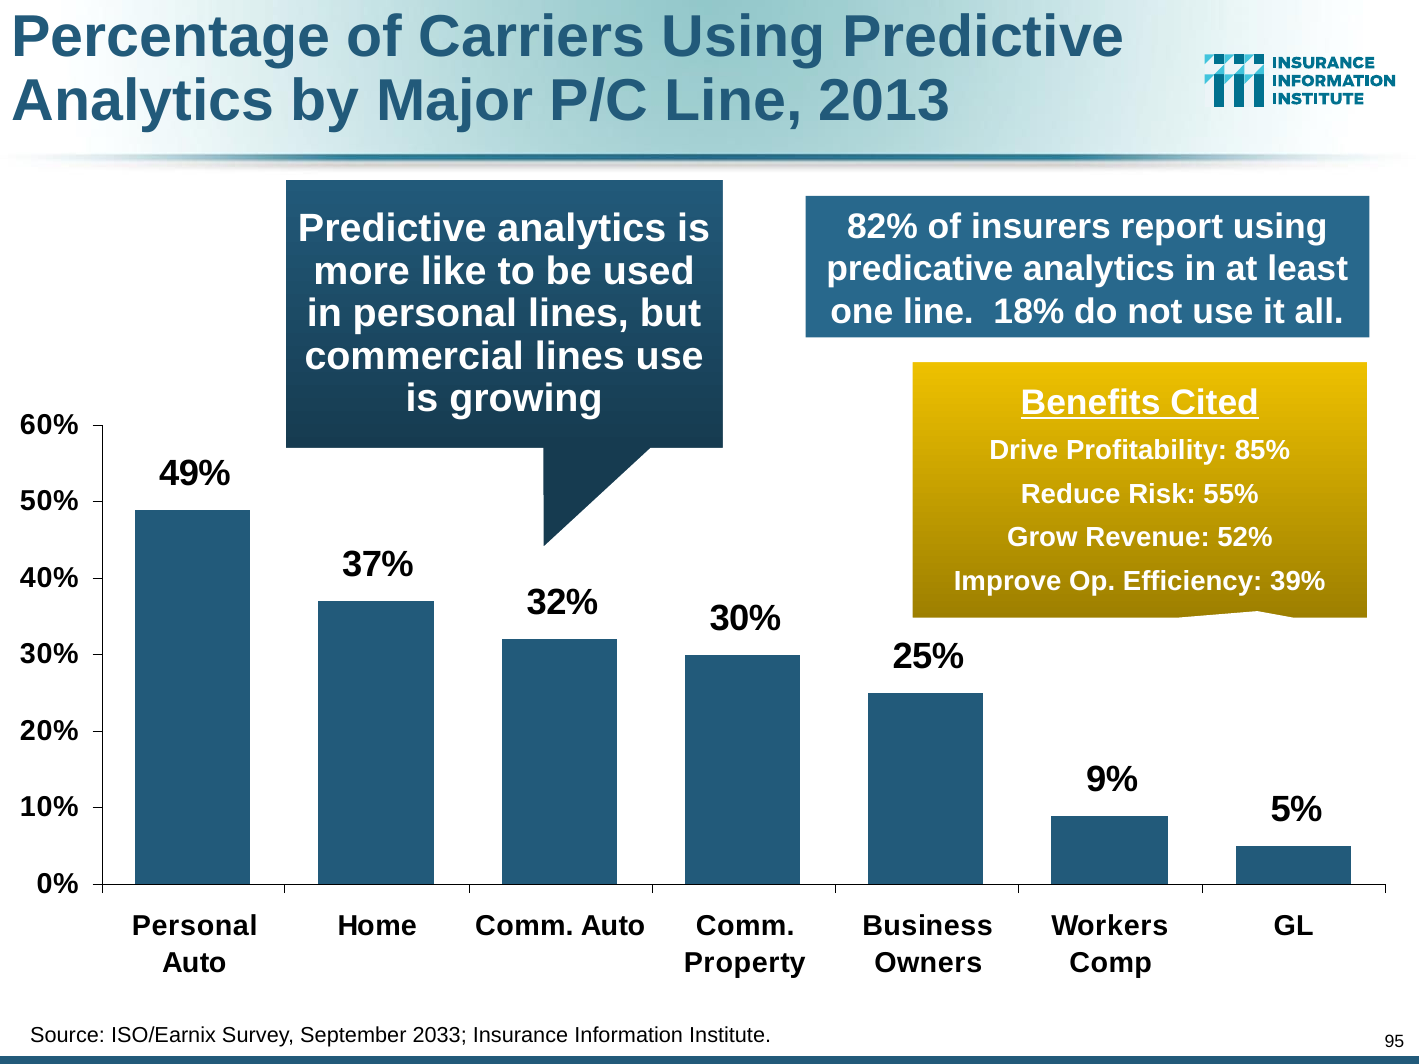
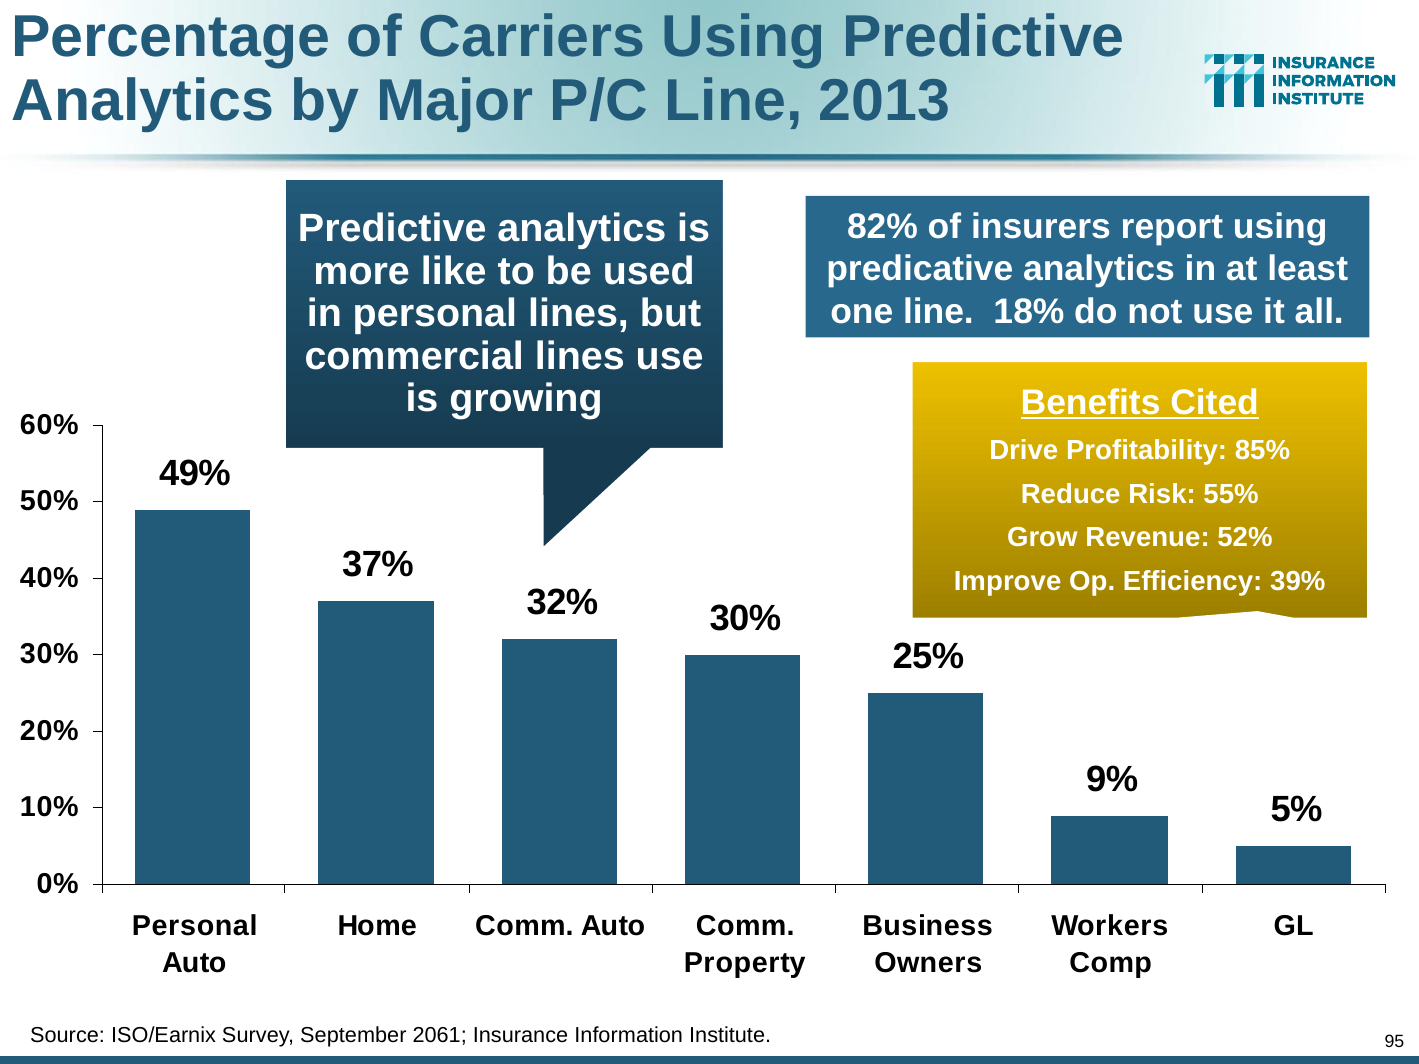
2033: 2033 -> 2061
